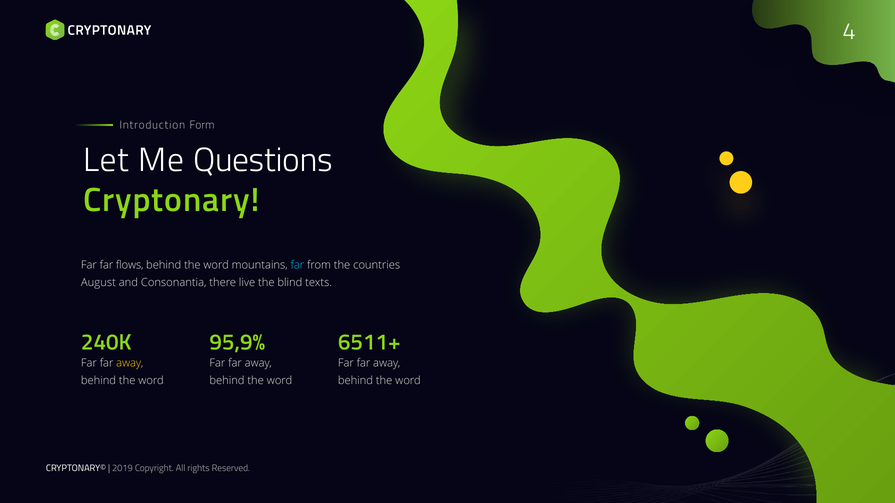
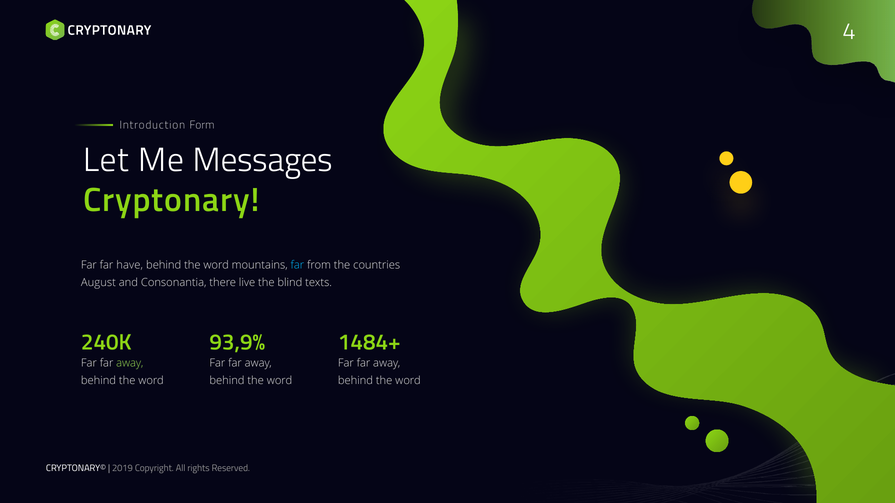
Questions: Questions -> Messages
flows: flows -> have
95,9%: 95,9% -> 93,9%
6511+: 6511+ -> 1484+
away at (130, 363) colour: yellow -> light green
